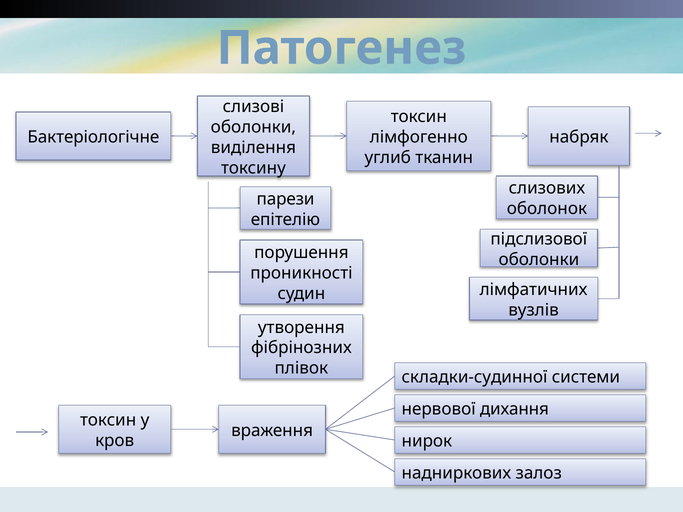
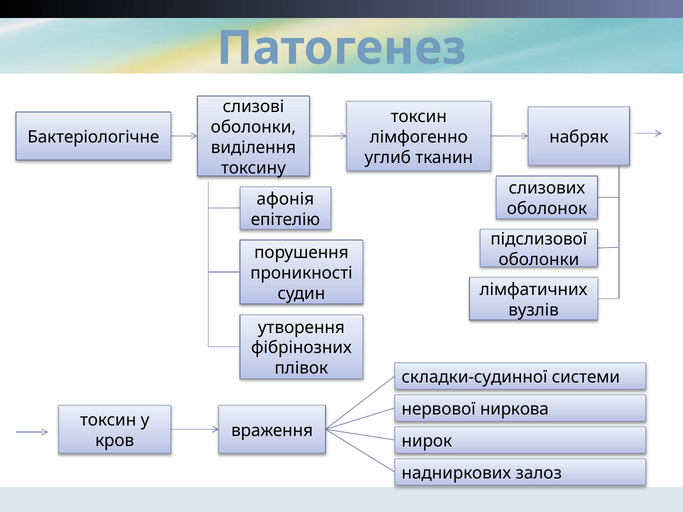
парези: парези -> афонія
дихання: дихання -> ниркова
